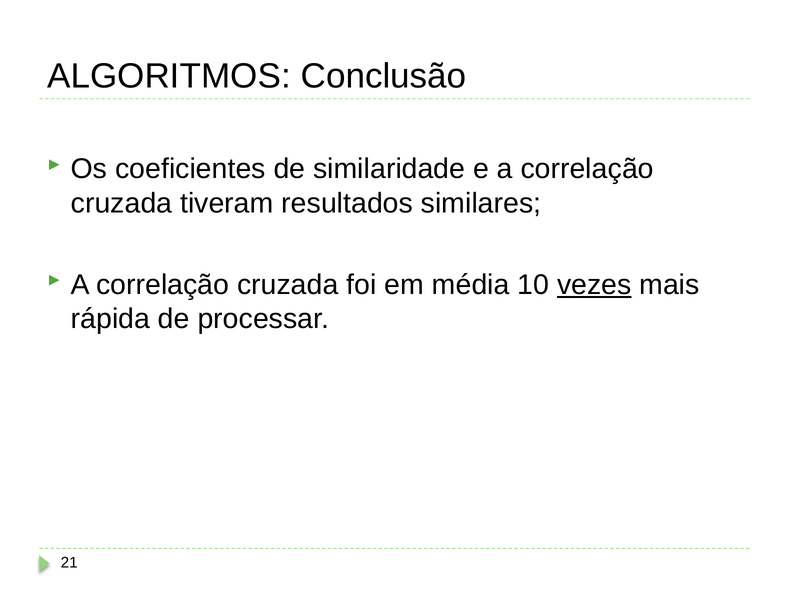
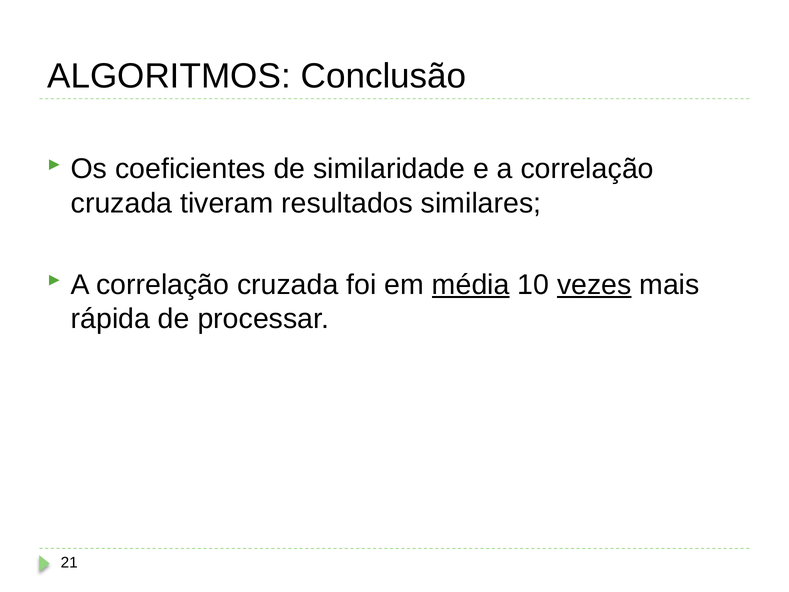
média underline: none -> present
